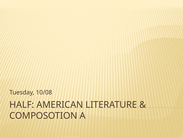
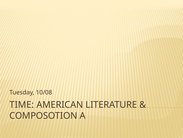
HALF: HALF -> TIME
